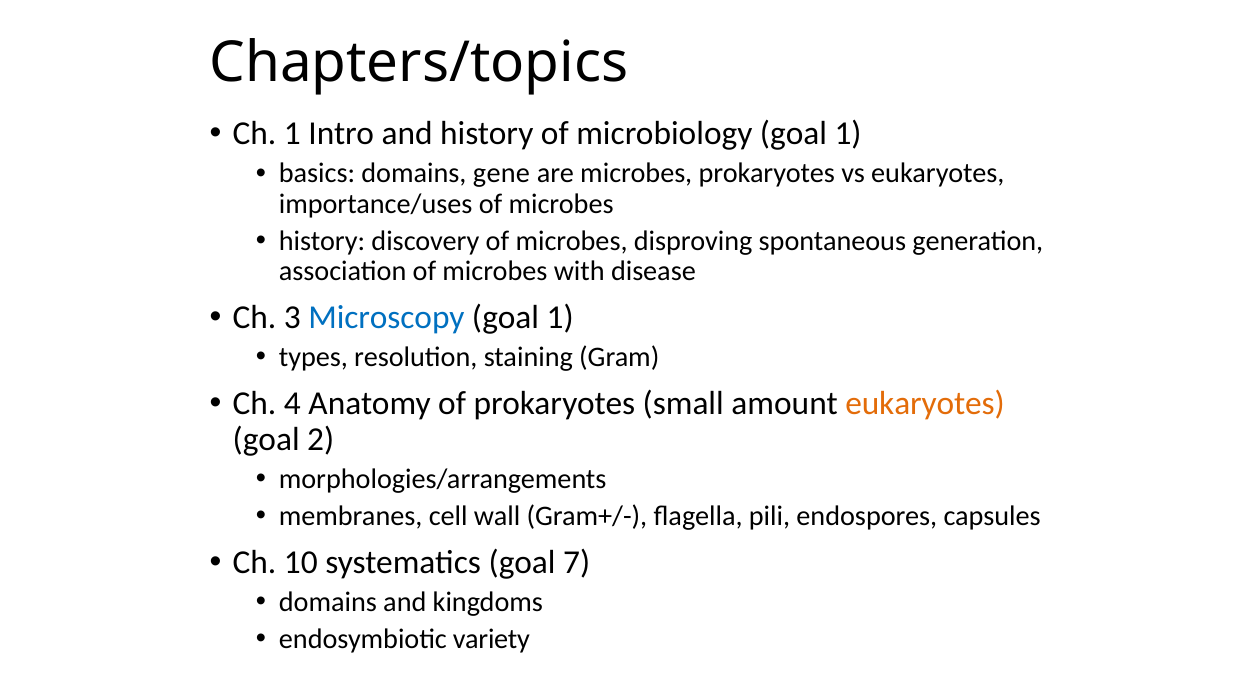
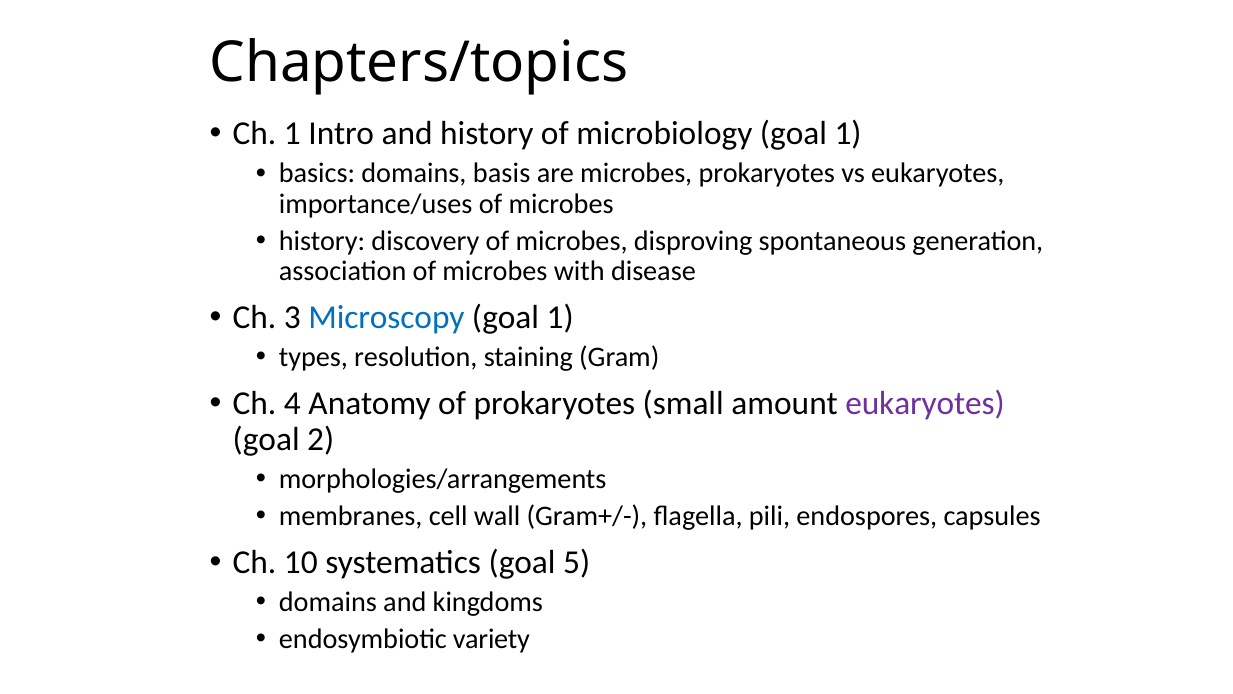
gene: gene -> basis
eukaryotes at (925, 403) colour: orange -> purple
7: 7 -> 5
